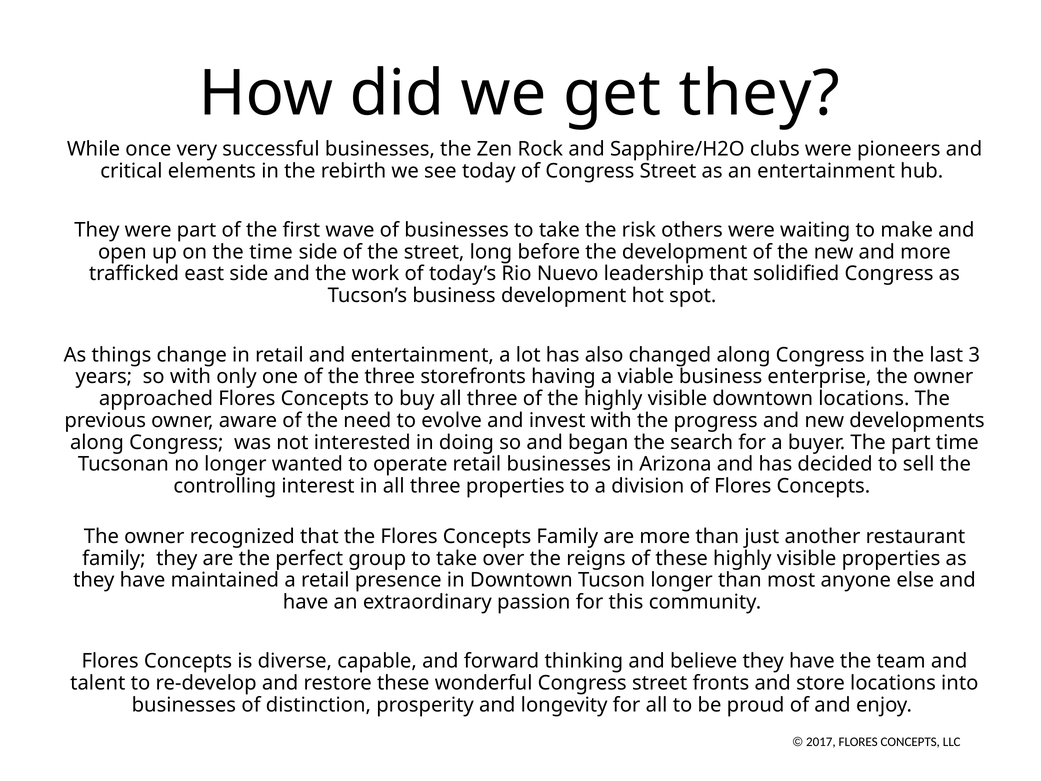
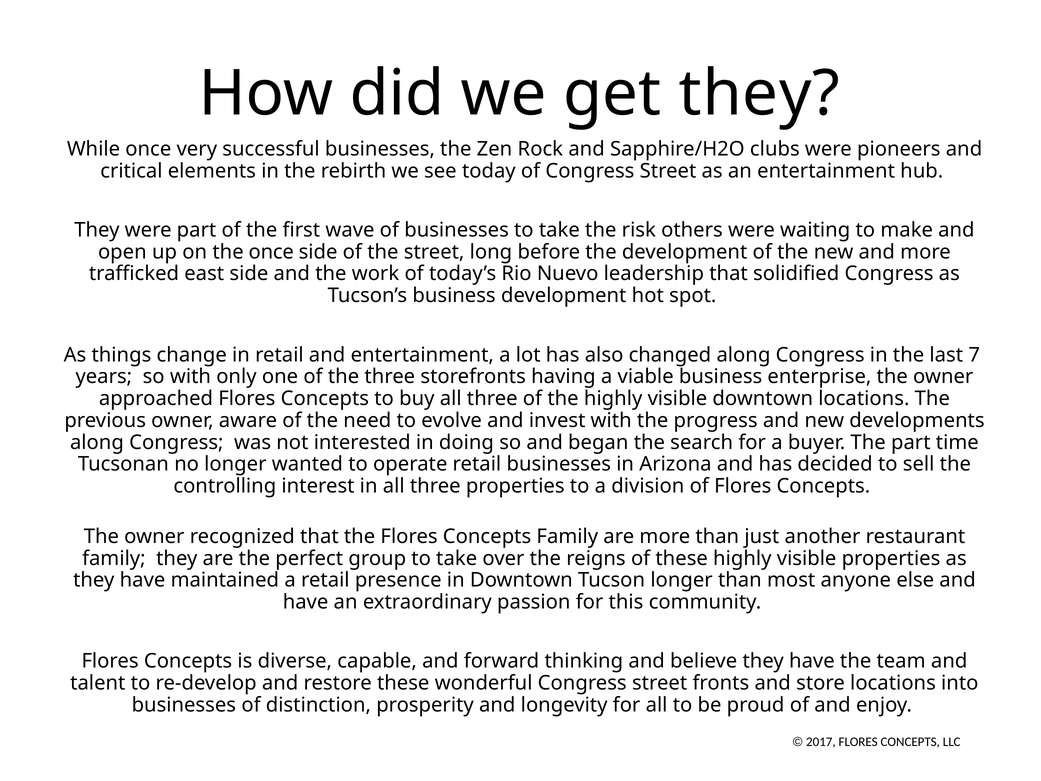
the time: time -> once
3: 3 -> 7
